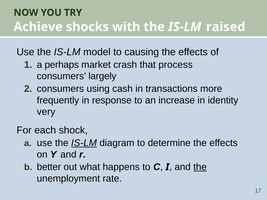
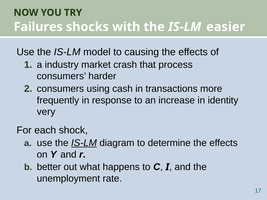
Achieve: Achieve -> Failures
raised: raised -> easier
perhaps: perhaps -> industry
largely: largely -> harder
the at (200, 167) underline: present -> none
